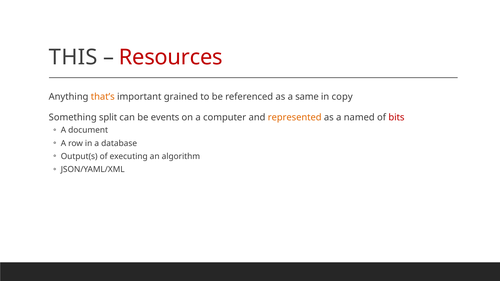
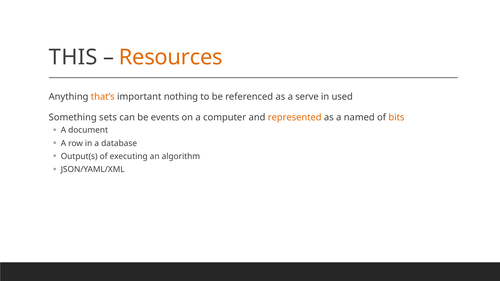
Resources colour: red -> orange
grained: grained -> nothing
same: same -> serve
copy: copy -> used
split: split -> sets
bits colour: red -> orange
